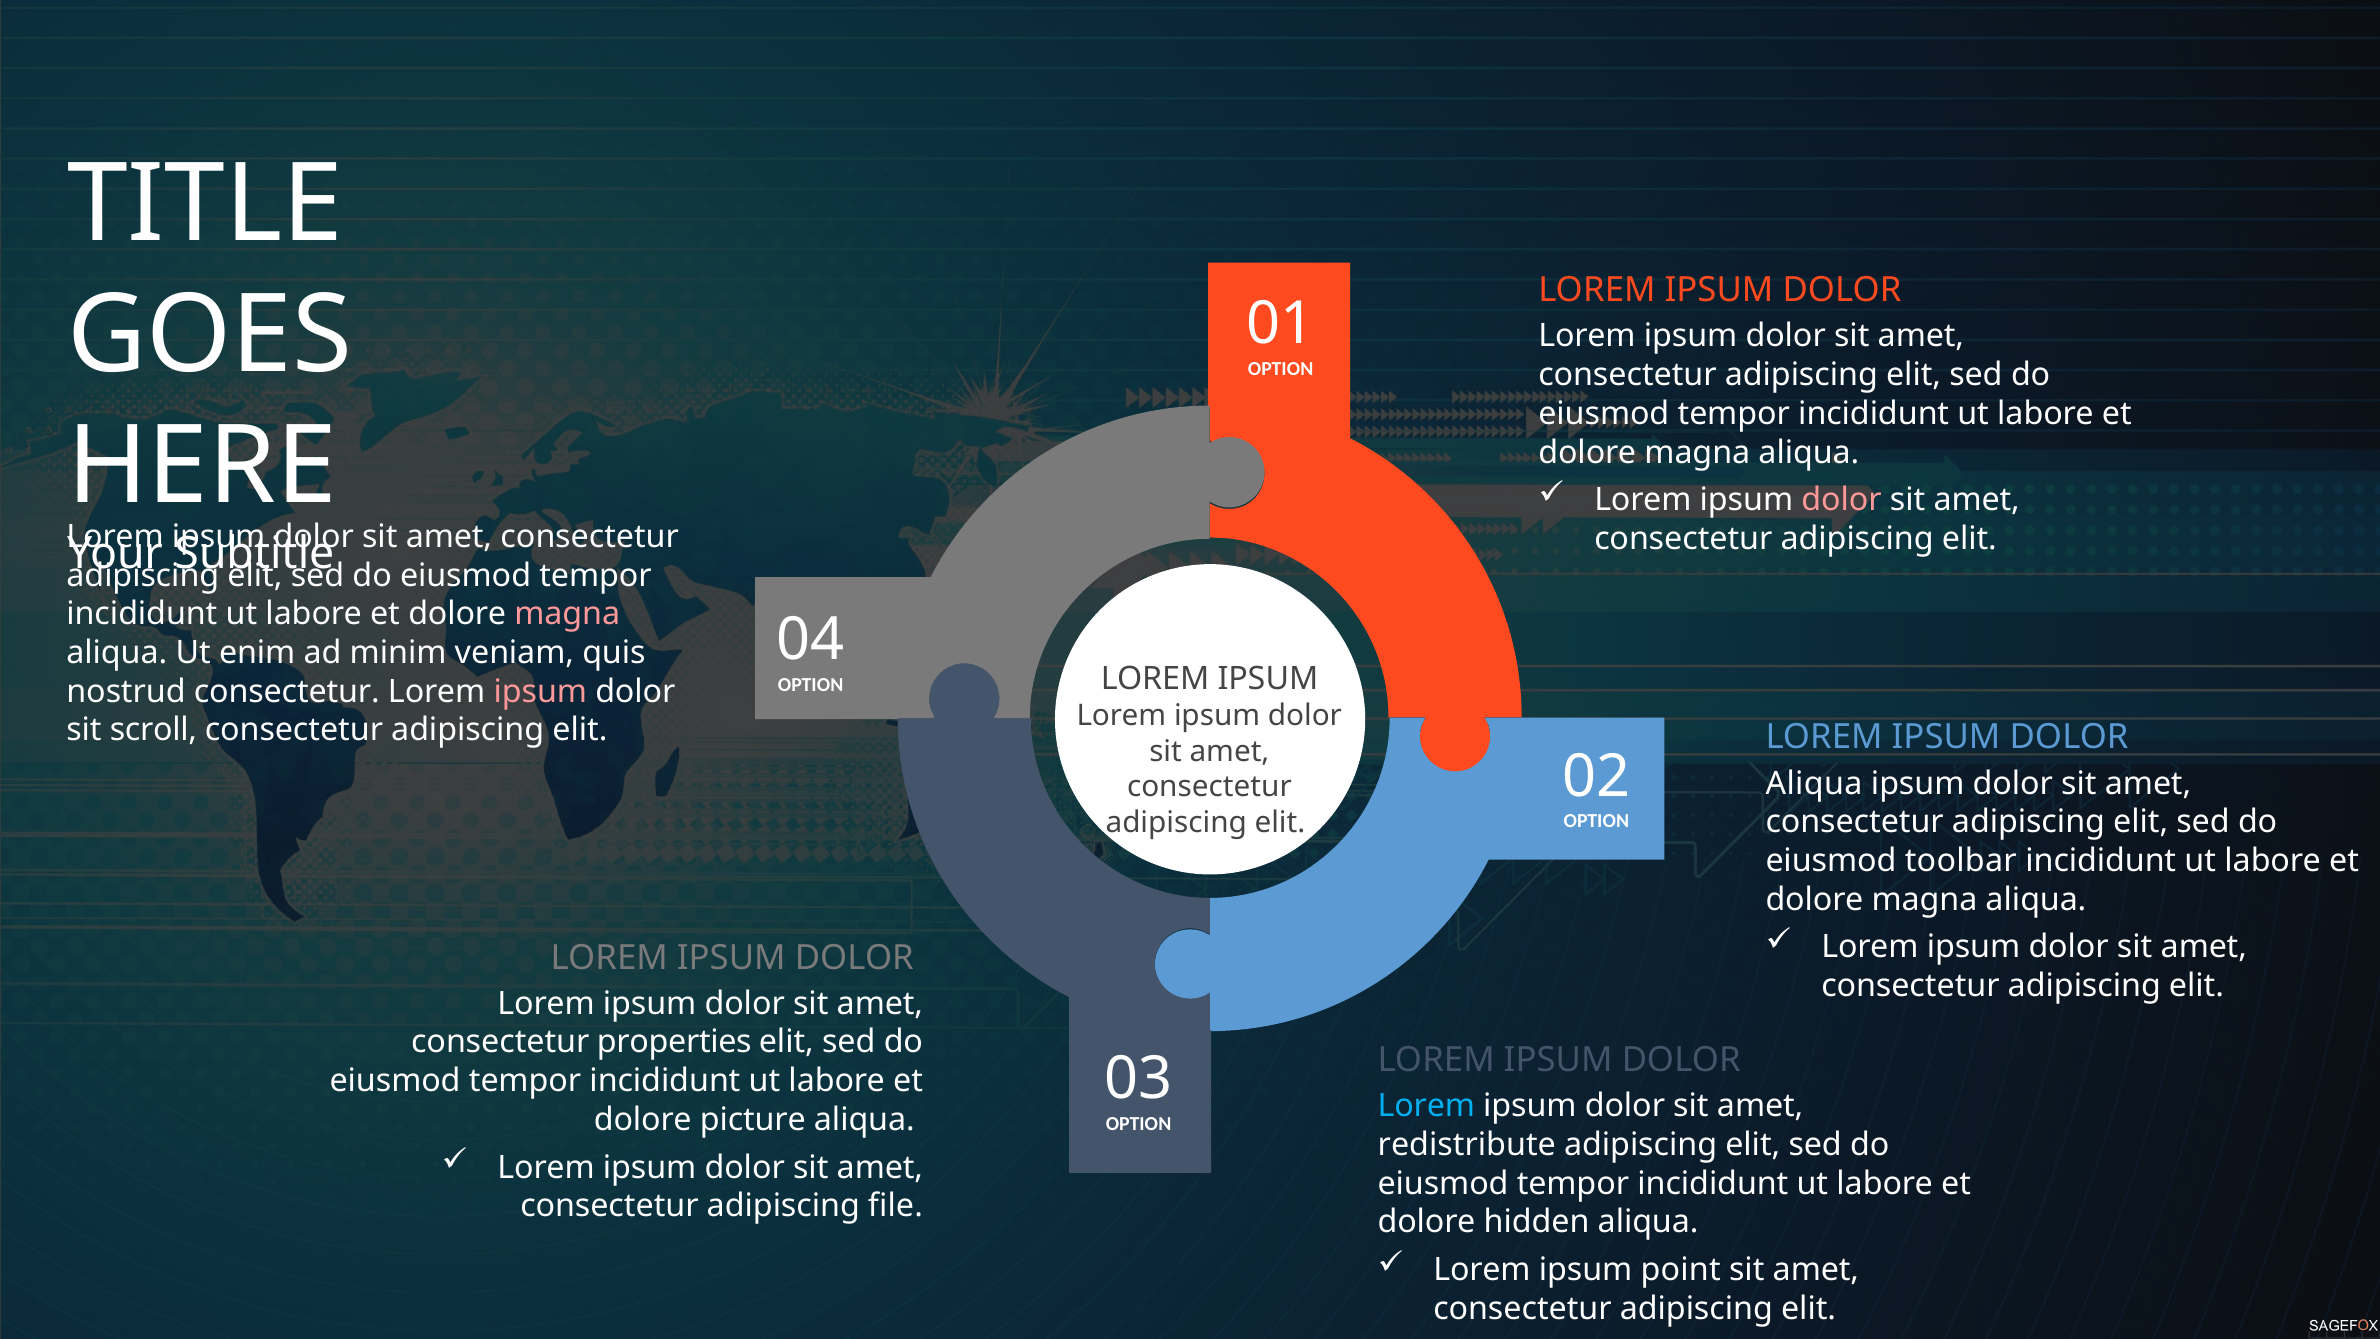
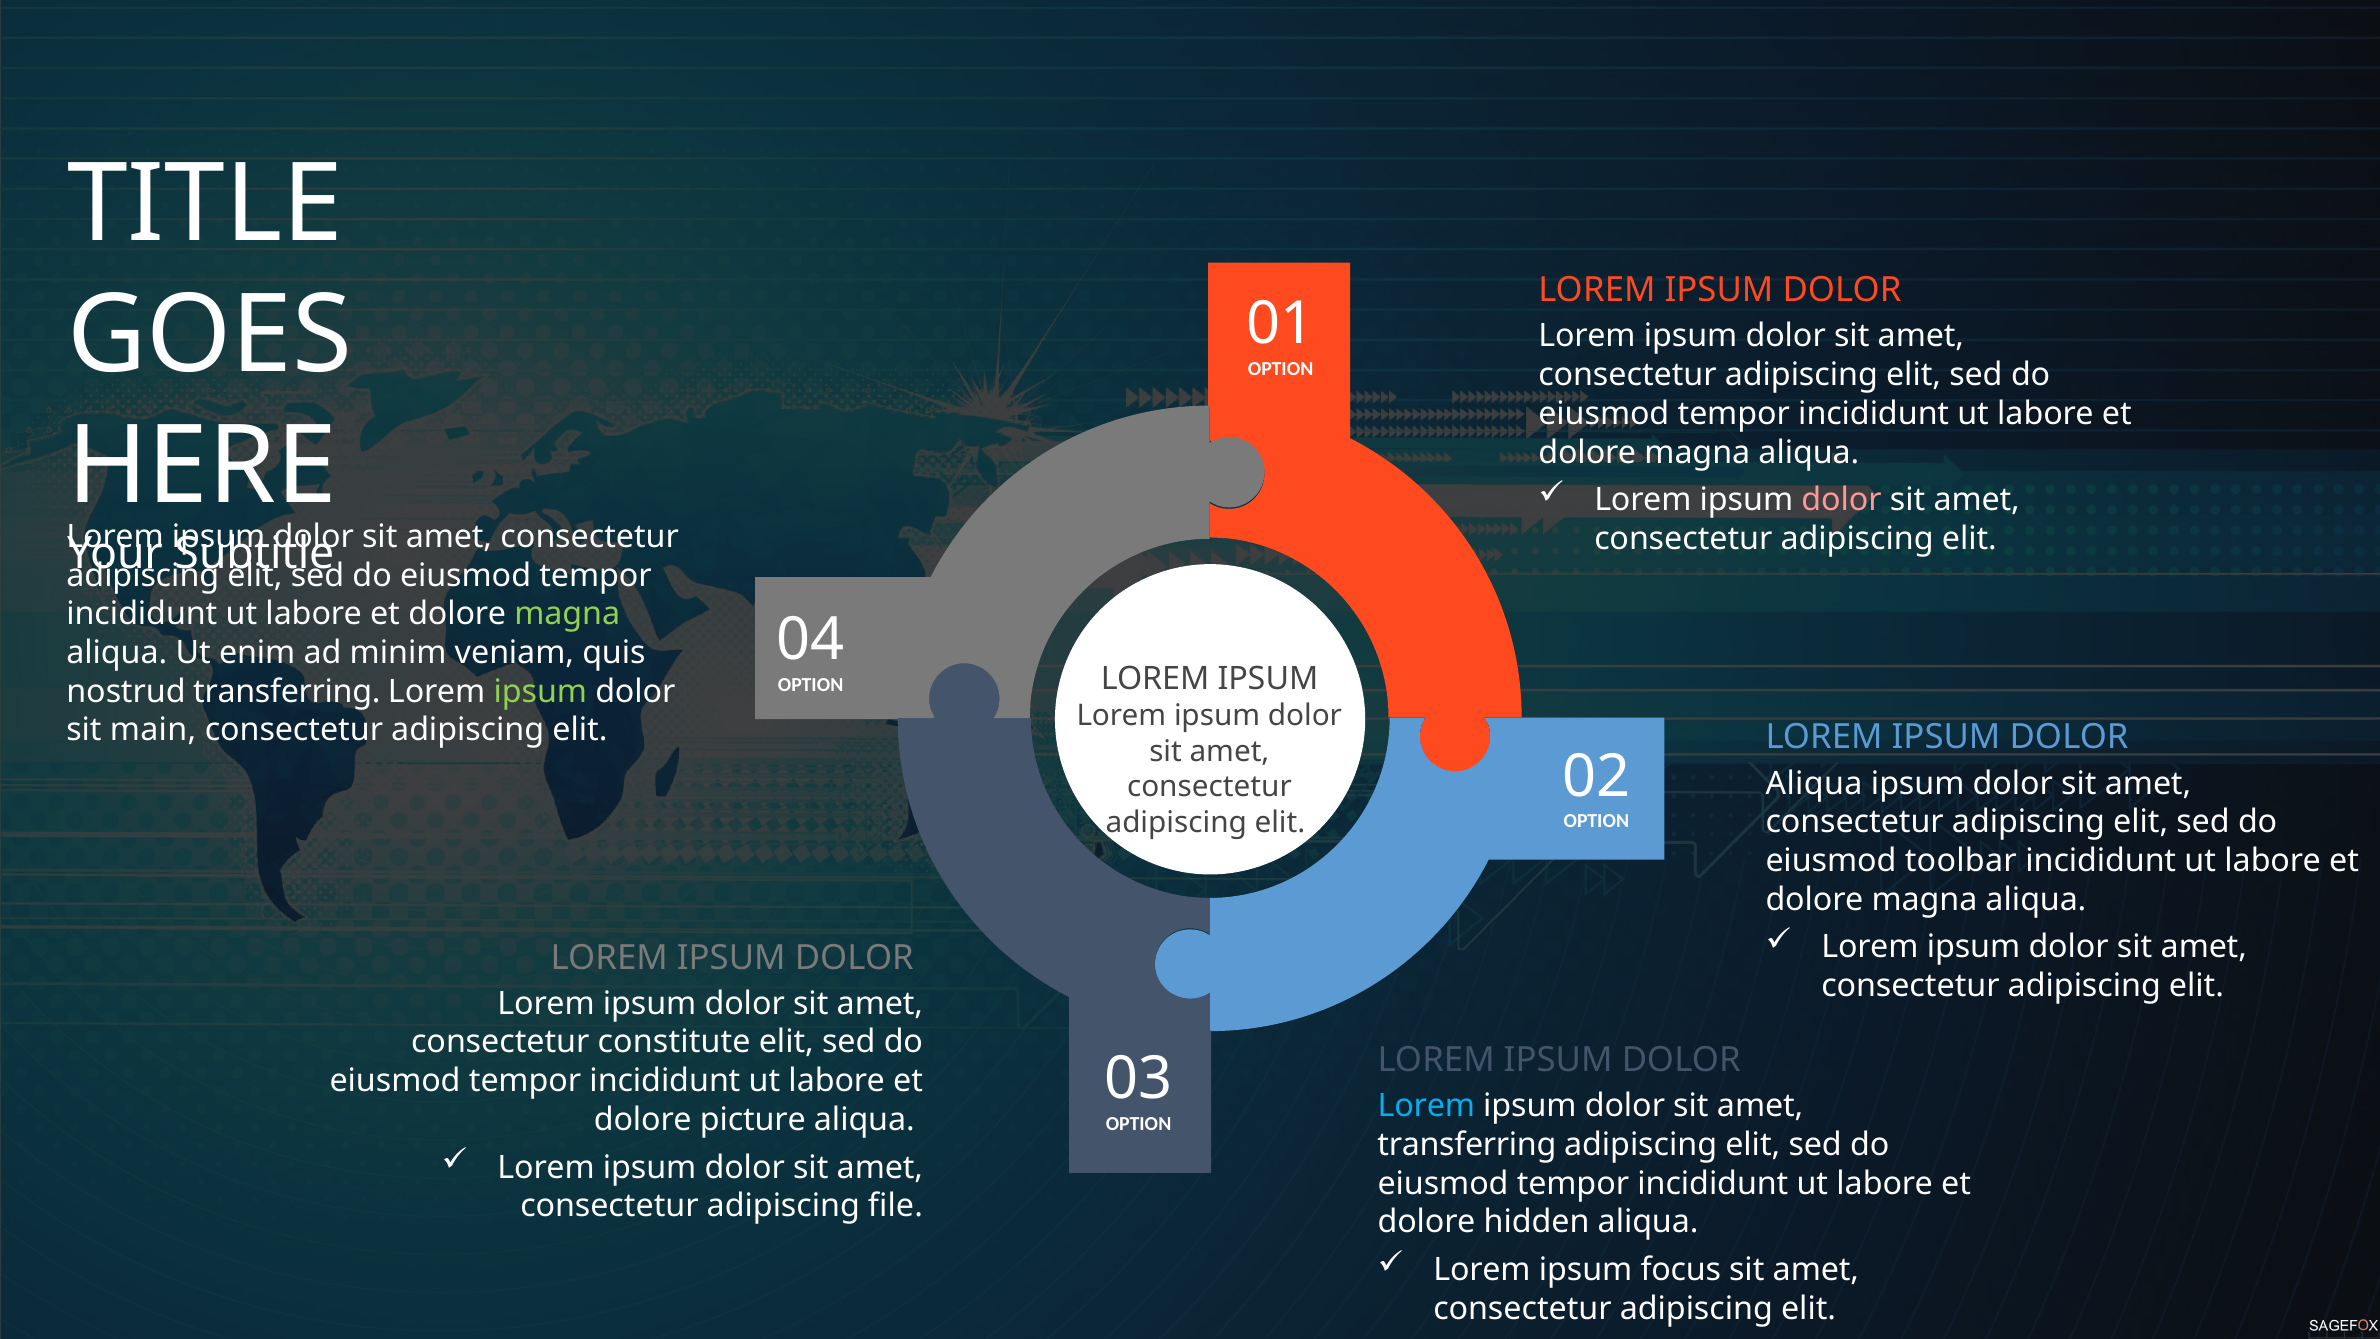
magna at (567, 614) colour: pink -> light green
nostrud consectetur: consectetur -> transferring
ipsum at (540, 691) colour: pink -> light green
scroll: scroll -> main
properties: properties -> constitute
redistribute at (1467, 1145): redistribute -> transferring
point: point -> focus
